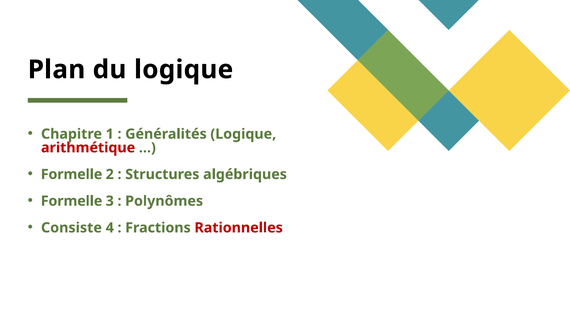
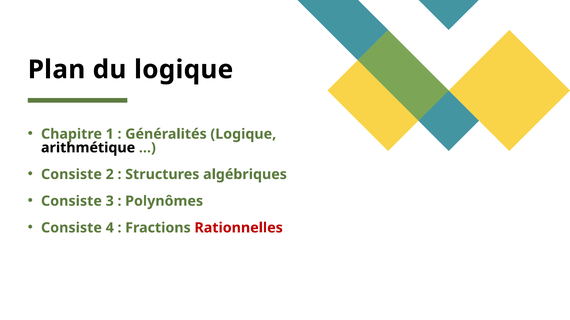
arithmétique colour: red -> black
Formelle at (72, 175): Formelle -> Consiste
Formelle at (72, 201): Formelle -> Consiste
